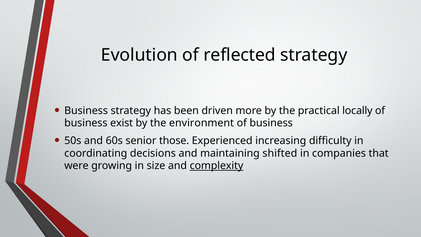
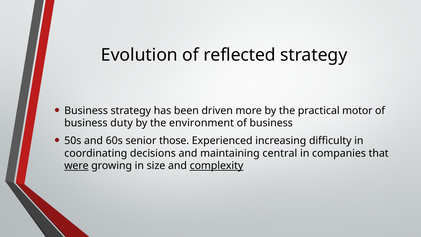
locally: locally -> motor
exist: exist -> duty
shifted: shifted -> central
were underline: none -> present
